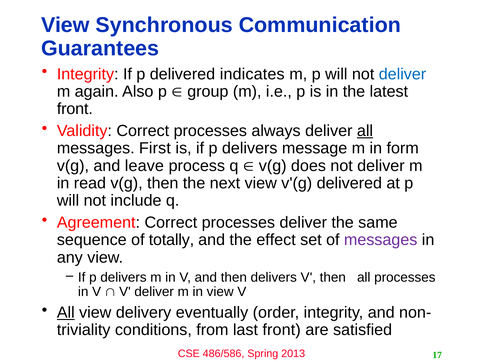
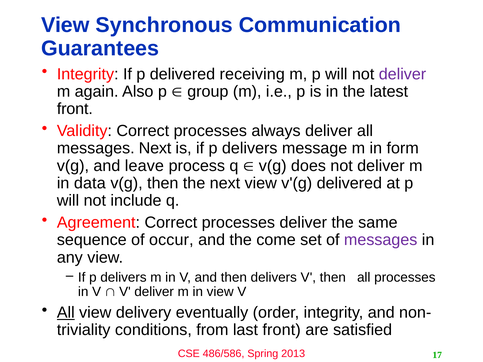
indicates: indicates -> receiving
deliver at (402, 74) colour: blue -> purple
all at (365, 131) underline: present -> none
messages First: First -> Next
read: read -> data
totally: totally -> occur
effect: effect -> come
